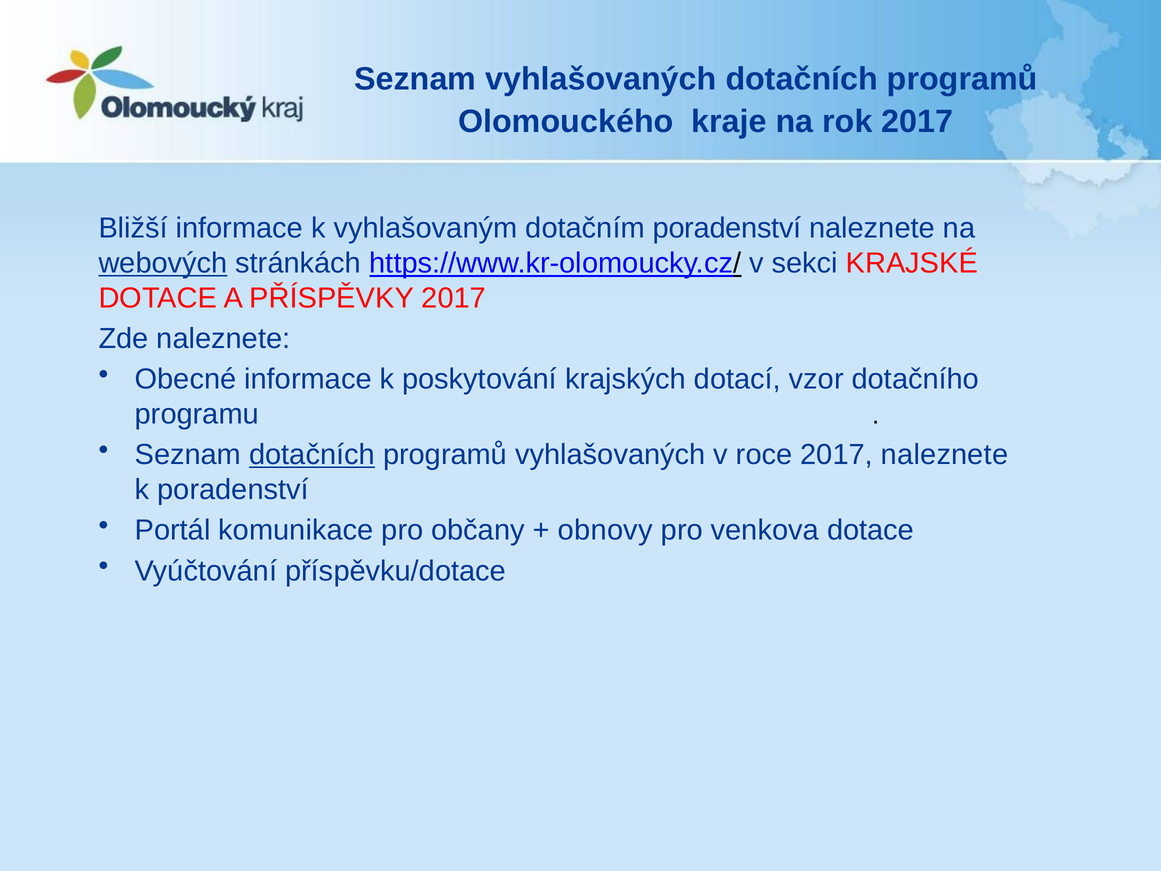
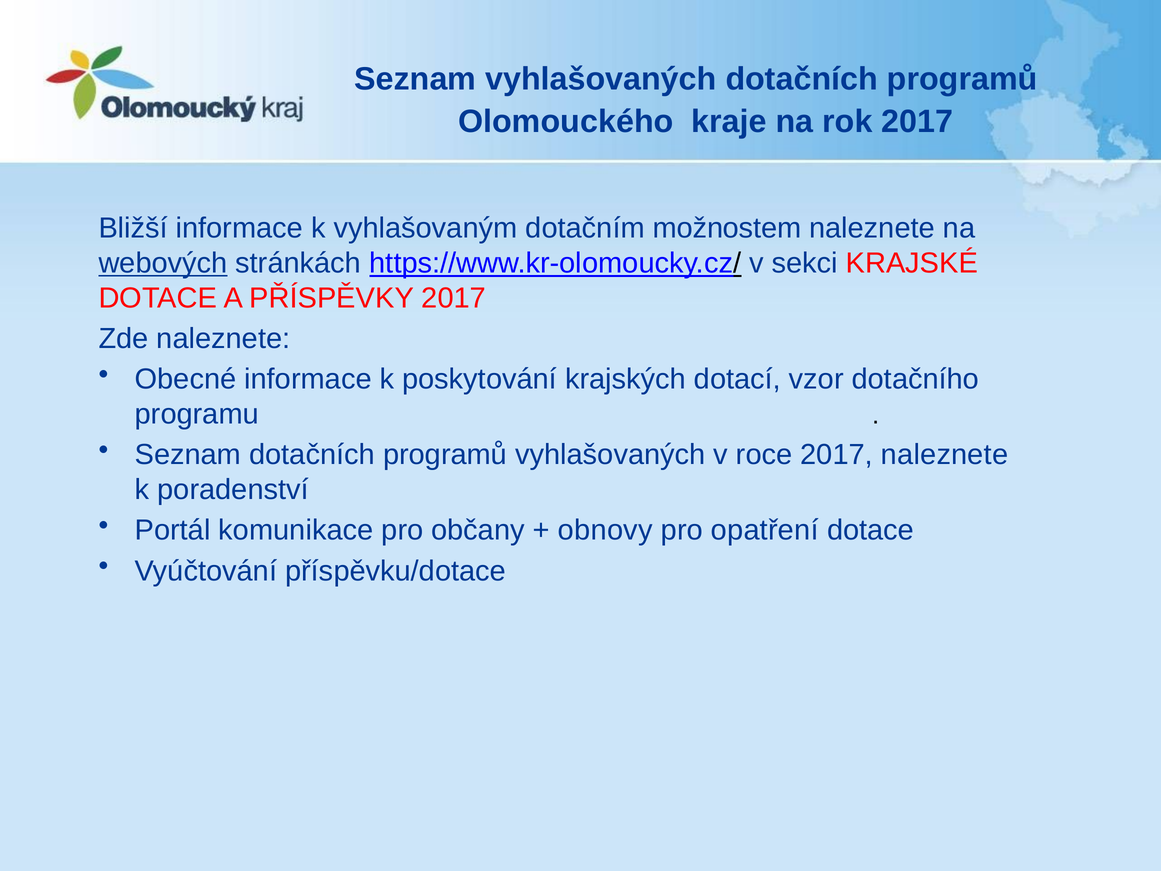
dotačním poradenství: poradenství -> možnostem
dotačních at (312, 455) underline: present -> none
venkova: venkova -> opatření
